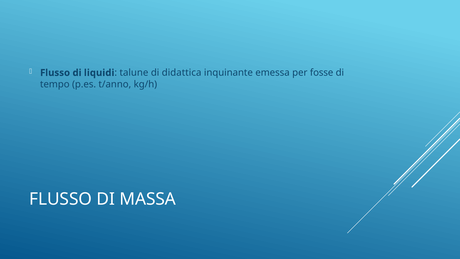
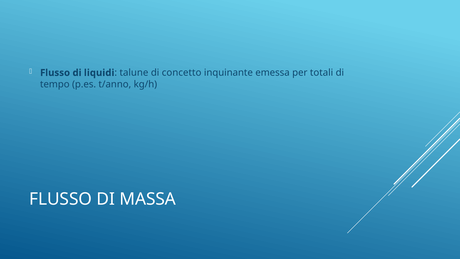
didattica: didattica -> concetto
fosse: fosse -> totali
